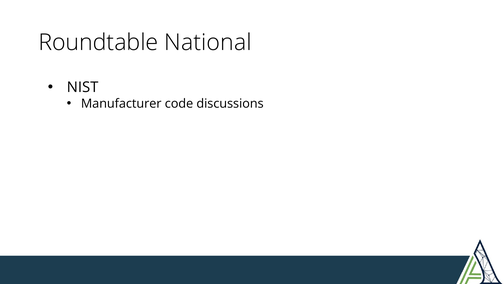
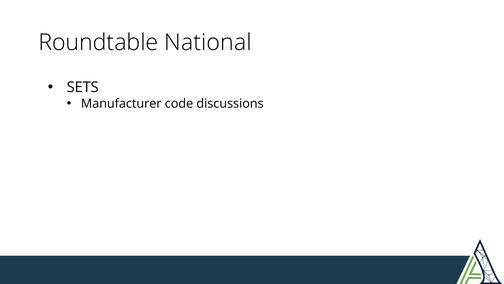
NIST: NIST -> SETS
